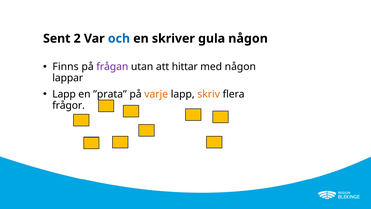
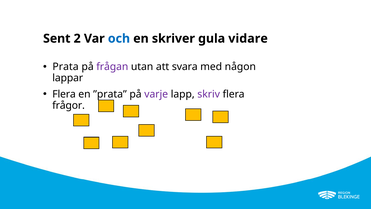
gula någon: någon -> vidare
Finns: Finns -> Prata
hittar: hittar -> svara
Lapp at (64, 94): Lapp -> Flera
varje colour: orange -> purple
skriv colour: orange -> purple
